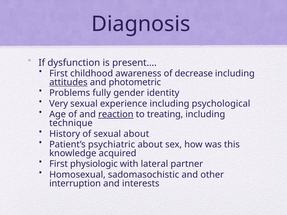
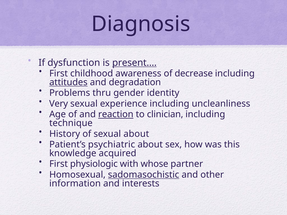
present… underline: none -> present
photometric: photometric -> degradation
fully: fully -> thru
psychological: psychological -> uncleanliness
treating: treating -> clinician
lateral: lateral -> whose
sadomasochistic underline: none -> present
interruption: interruption -> information
